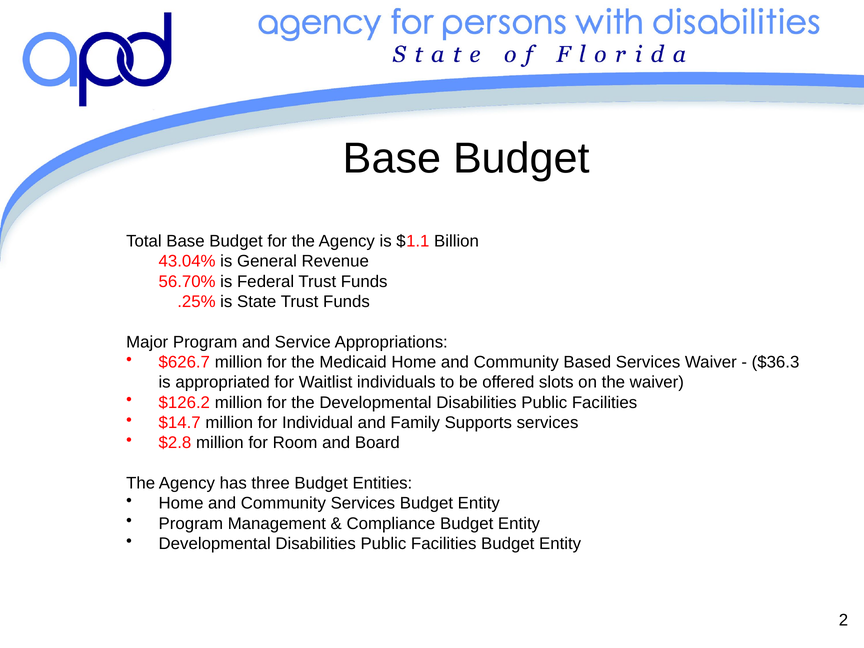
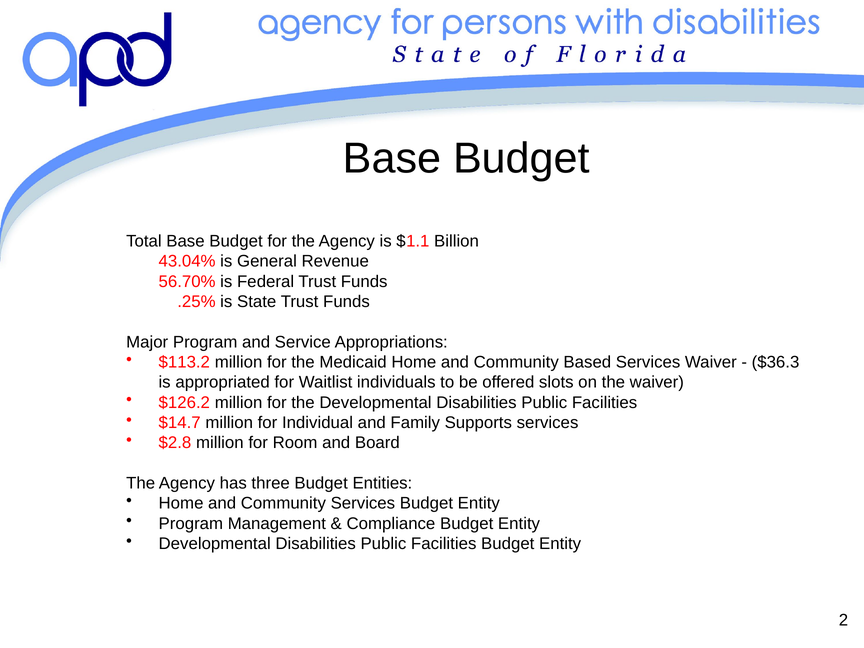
$626.7: $626.7 -> $113.2
